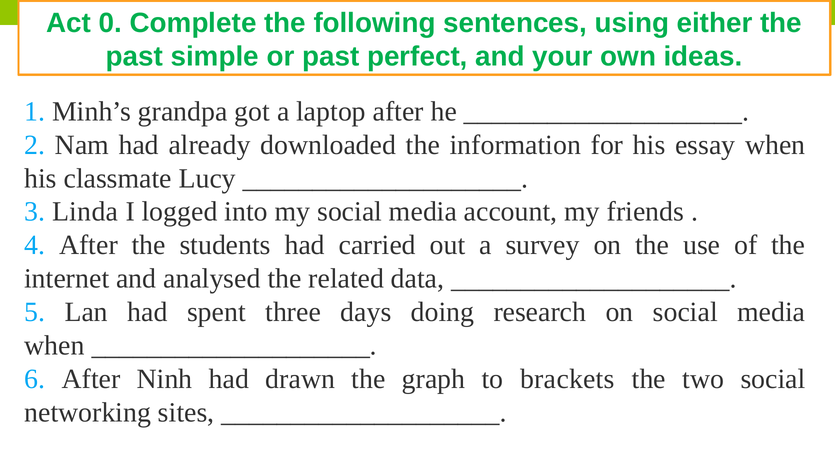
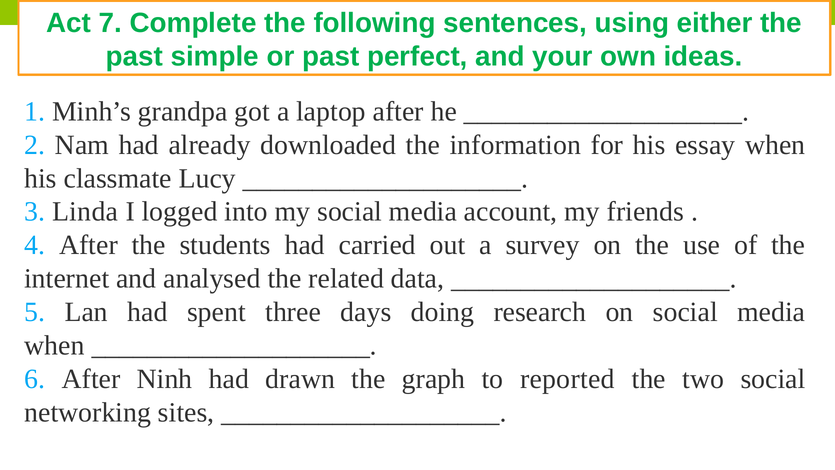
0: 0 -> 7
brackets: brackets -> reported
